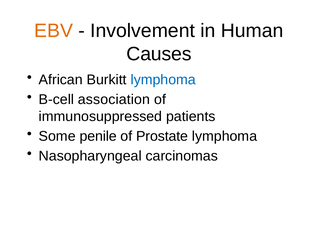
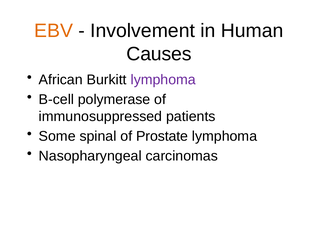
lymphoma at (163, 80) colour: blue -> purple
association: association -> polymerase
penile: penile -> spinal
